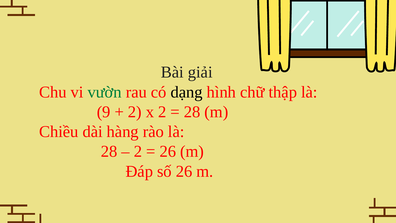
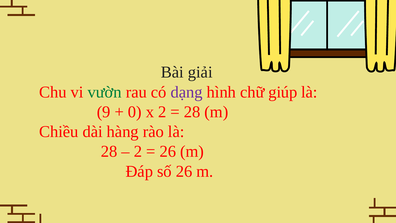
dạng colour: black -> purple
thập: thập -> giúp
2 at (135, 112): 2 -> 0
